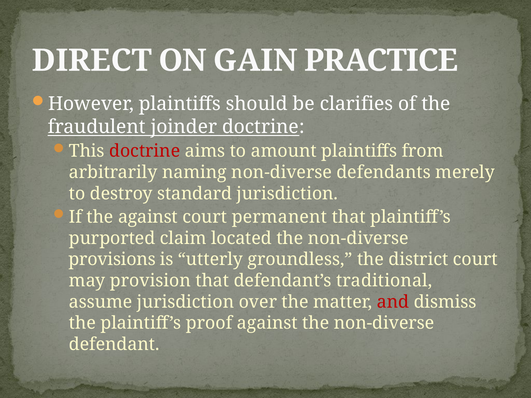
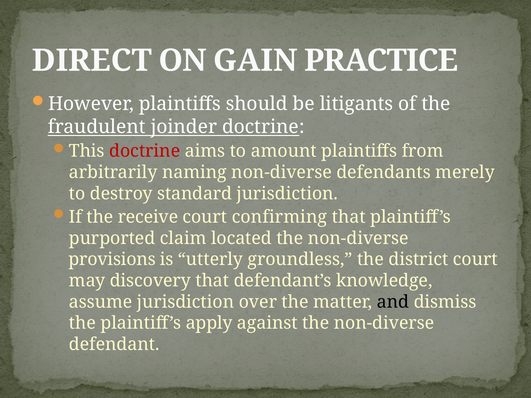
clarifies: clarifies -> litigants
the against: against -> receive
permanent: permanent -> confirming
provision: provision -> discovery
traditional: traditional -> knowledge
and colour: red -> black
proof: proof -> apply
